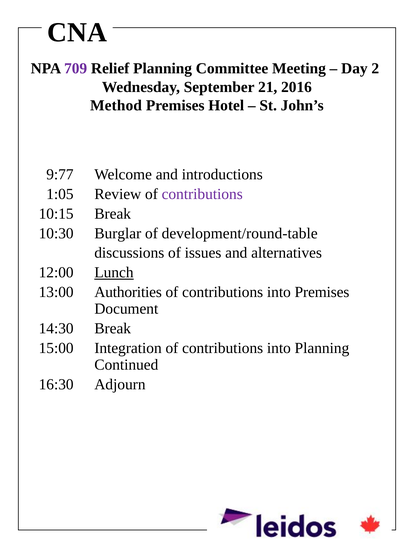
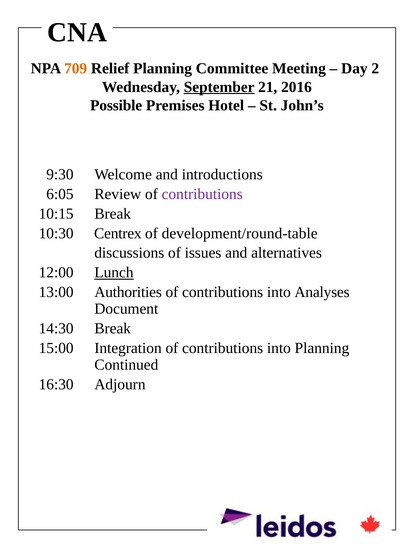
709 colour: purple -> orange
September underline: none -> present
Method: Method -> Possible
9:77: 9:77 -> 9:30
1:05: 1:05 -> 6:05
Burglar: Burglar -> Centrex
into Premises: Premises -> Analyses
